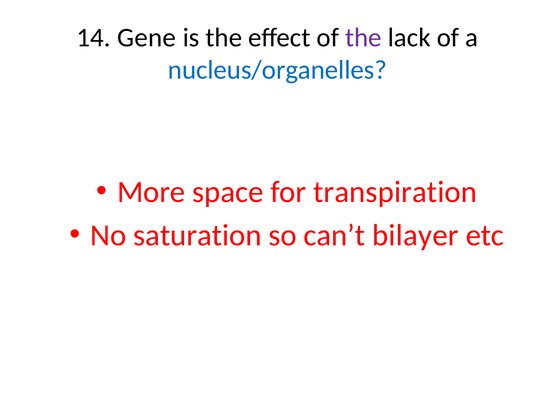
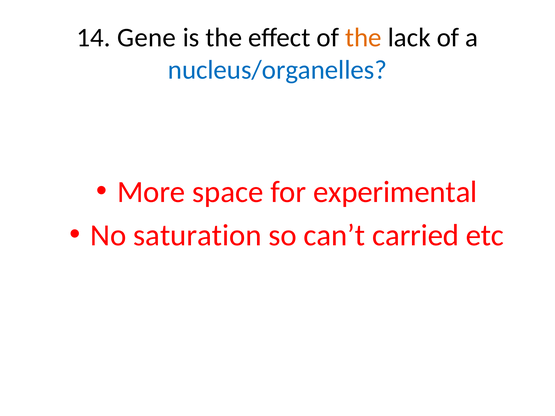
the at (363, 38) colour: purple -> orange
transpiration: transpiration -> experimental
bilayer: bilayer -> carried
